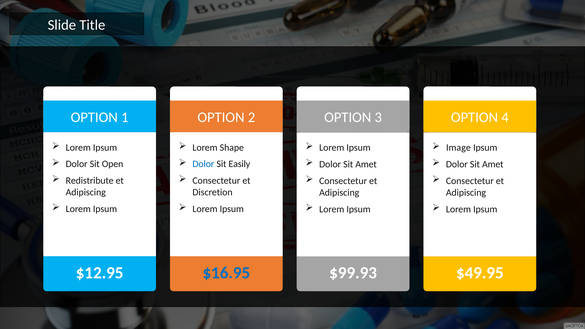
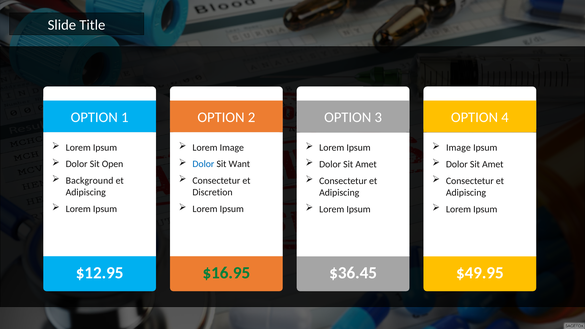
Lorem Shape: Shape -> Image
Easily: Easily -> Want
Redistribute: Redistribute -> Background
$16.95 colour: blue -> green
$99.93: $99.93 -> $36.45
